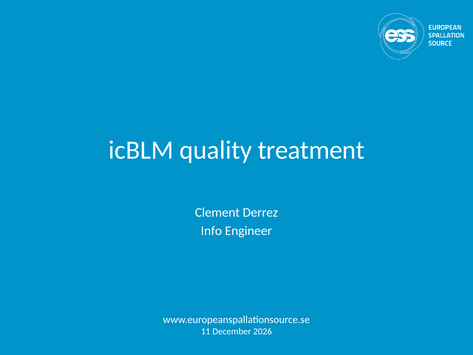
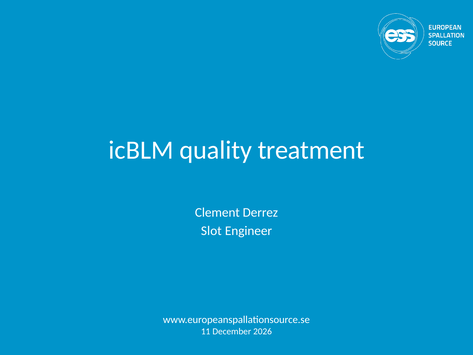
Info: Info -> Slot
